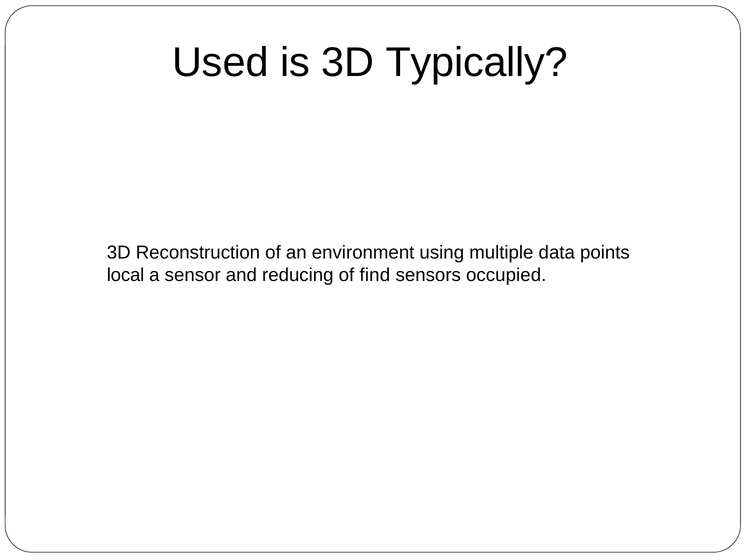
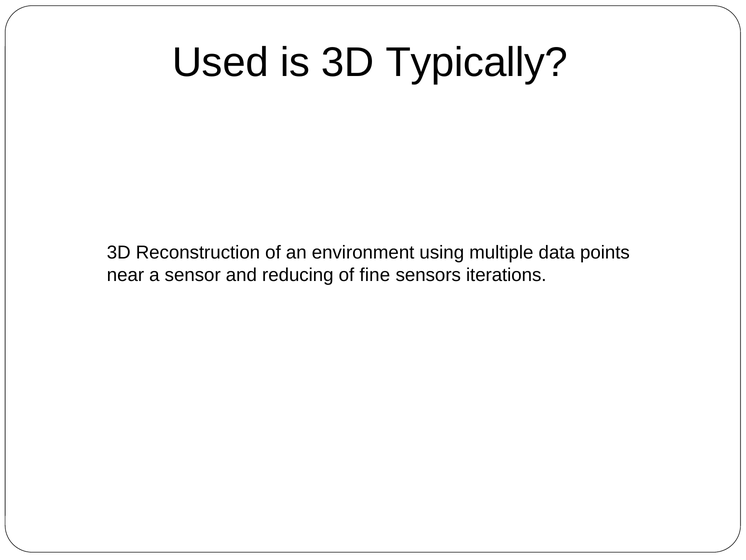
local: local -> near
find: find -> fine
occupied: occupied -> iterations
